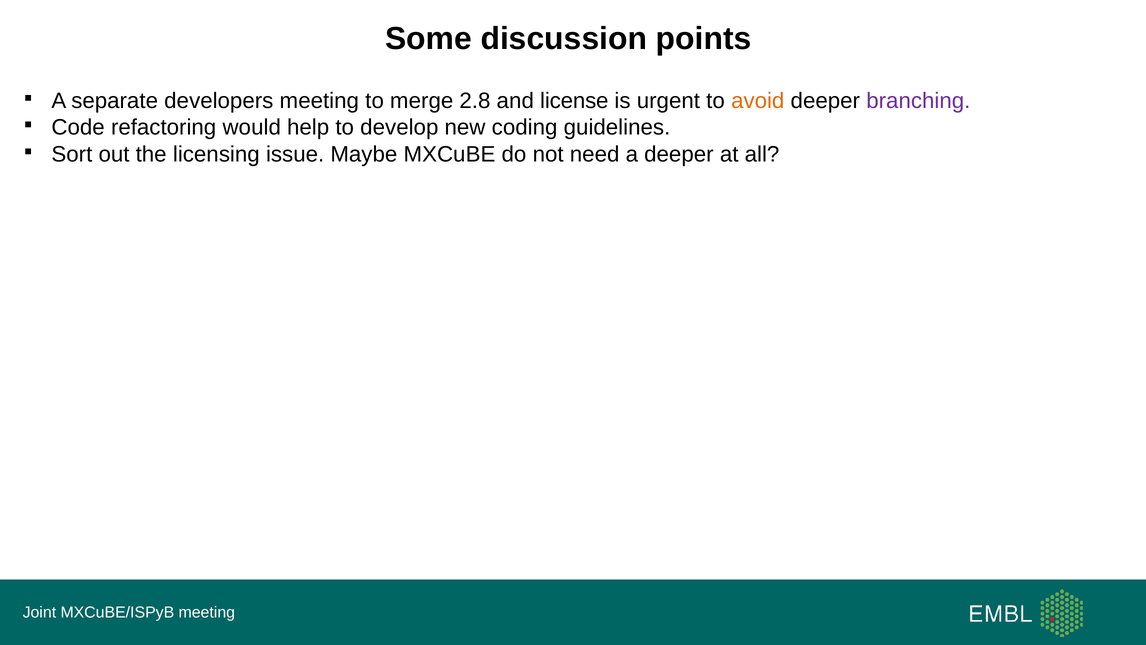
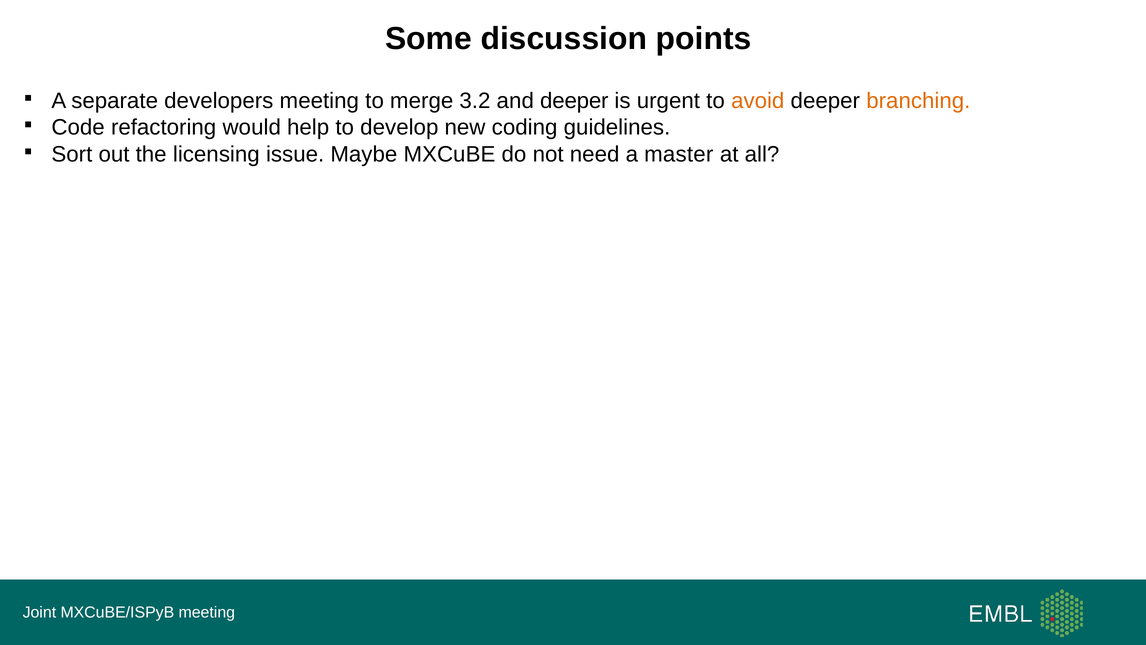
2.8: 2.8 -> 3.2
and license: license -> deeper
branching colour: purple -> orange
a deeper: deeper -> master
